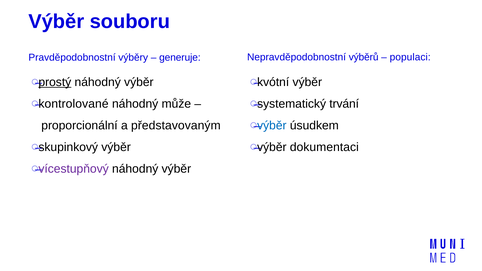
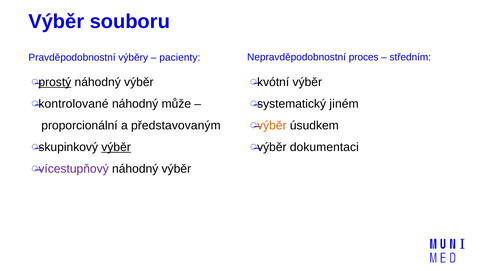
výběrů: výběrů -> proces
populaci: populaci -> středním
generuje: generuje -> pacienty
trvání: trvání -> jiném
výběr at (272, 126) colour: blue -> orange
výběr at (116, 147) underline: none -> present
